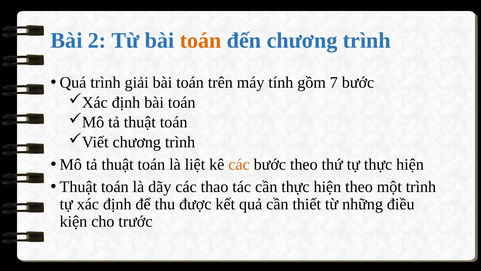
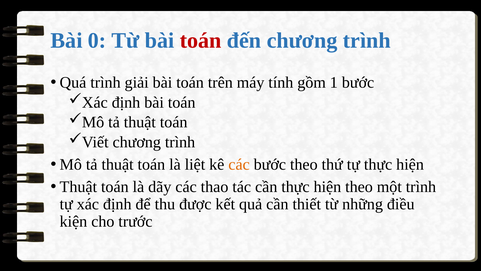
2: 2 -> 0
toán at (201, 40) colour: orange -> red
7: 7 -> 1
